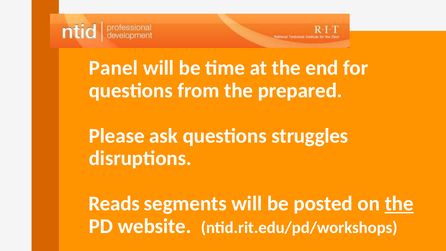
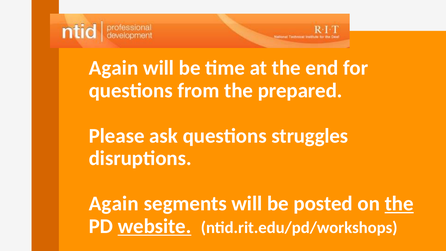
Panel at (113, 68): Panel -> Again
Reads at (114, 203): Reads -> Again
website underline: none -> present
